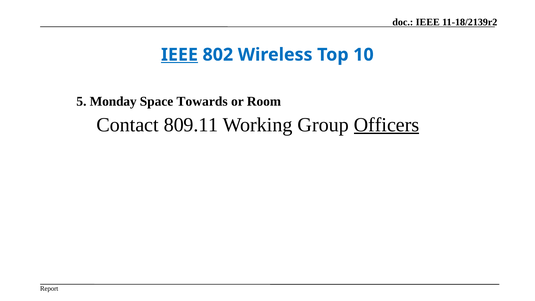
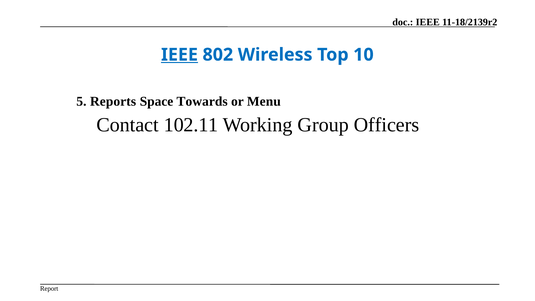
Monday: Monday -> Reports
Room: Room -> Menu
809.11: 809.11 -> 102.11
Officers underline: present -> none
